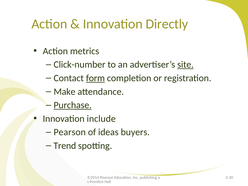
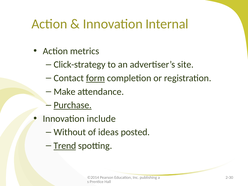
Directly: Directly -> Internal
Click-number: Click-number -> Click-strategy
site underline: present -> none
Pearson at (70, 132): Pearson -> Without
buyers: buyers -> posted
Trend underline: none -> present
